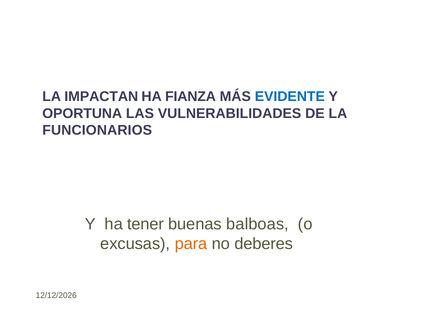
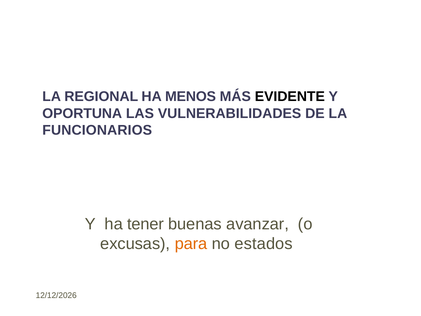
IMPACTAN: IMPACTAN -> REGIONAL
FIANZA: FIANZA -> MENOS
EVIDENTE colour: blue -> black
balboas: balboas -> avanzar
deberes: deberes -> estados
